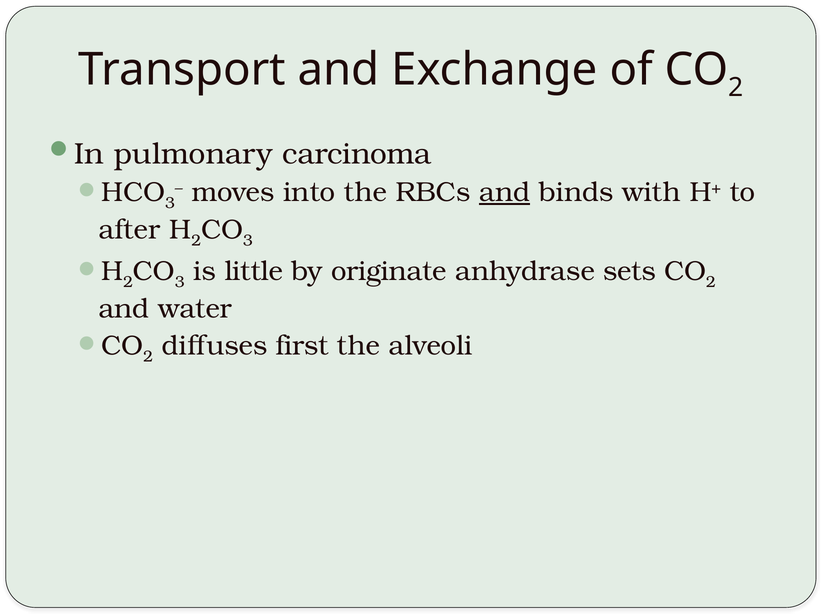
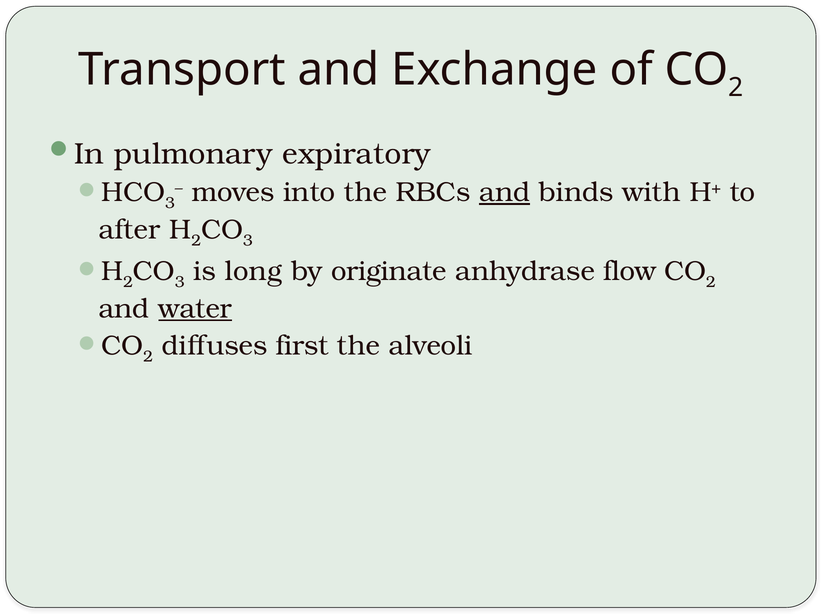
carcinoma: carcinoma -> expiratory
little: little -> long
sets: sets -> flow
water underline: none -> present
